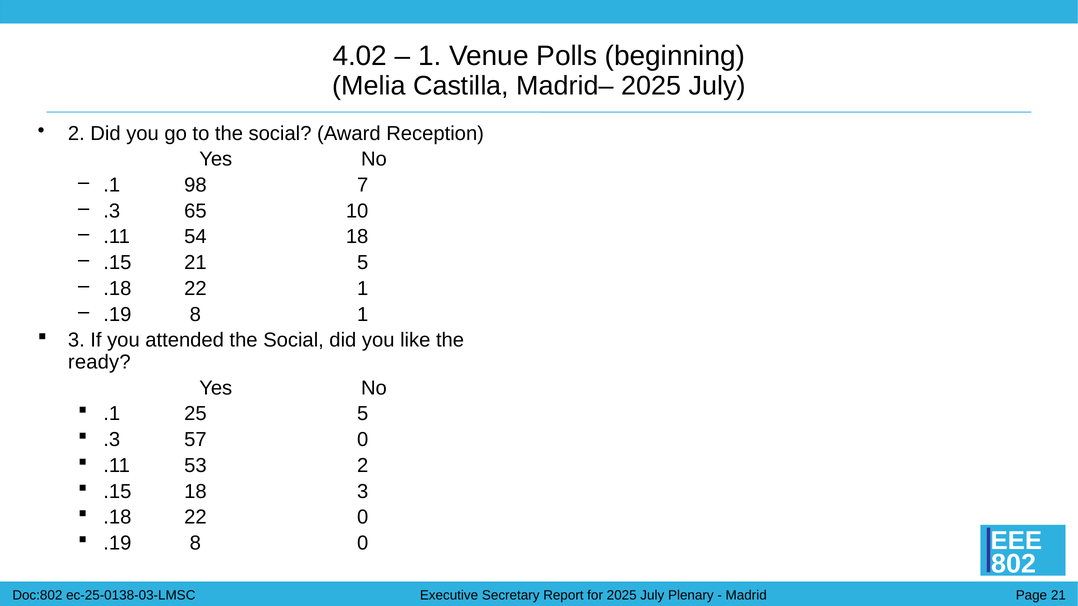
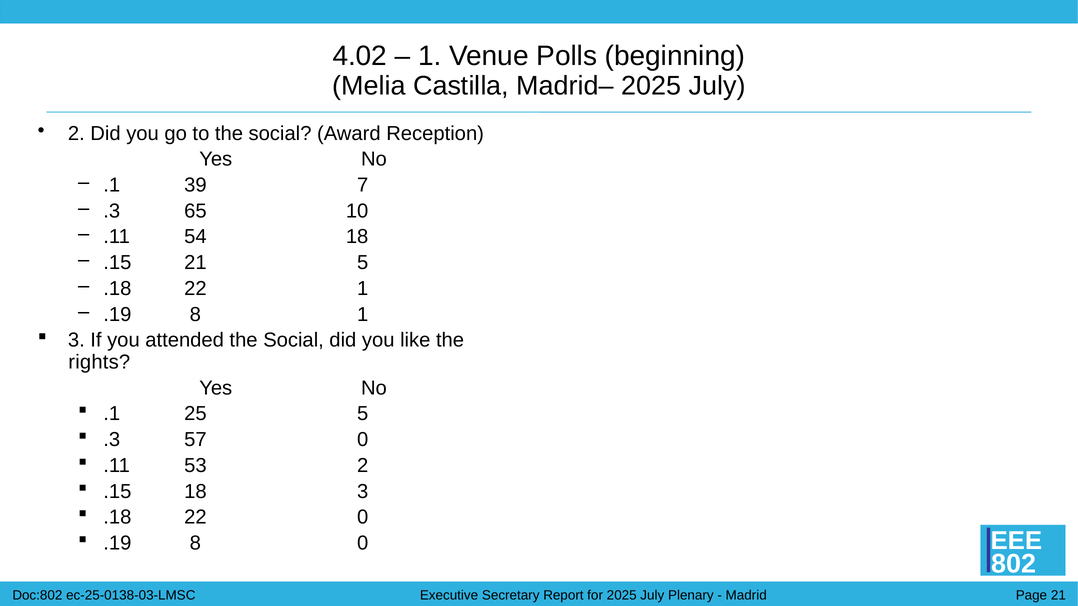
98: 98 -> 39
ready: ready -> rights
